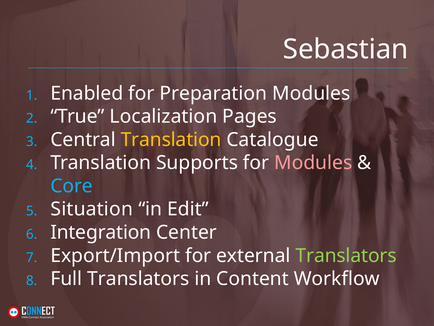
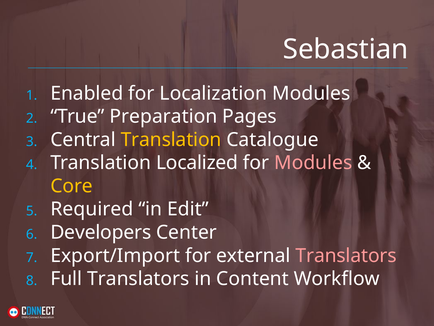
Preparation: Preparation -> Localization
Localization: Localization -> Preparation
Supports: Supports -> Localized
Core colour: light blue -> yellow
Situation: Situation -> Required
Integration: Integration -> Developers
Translators at (346, 255) colour: light green -> pink
